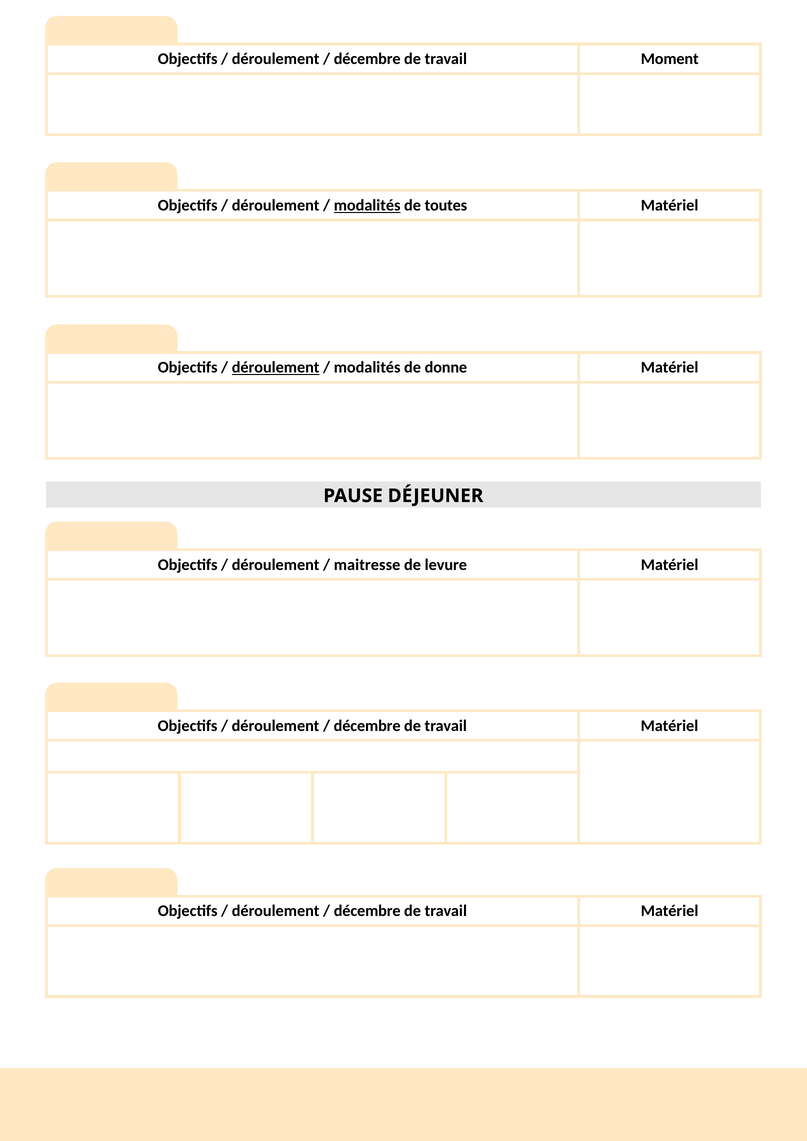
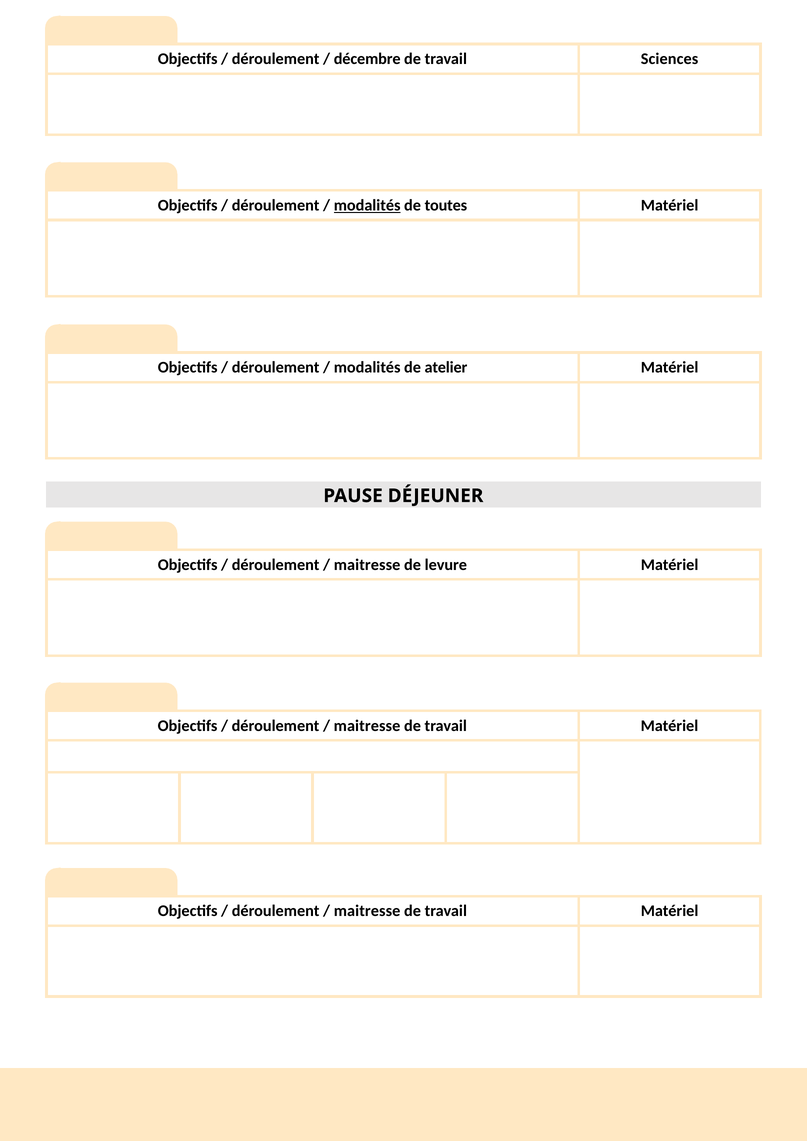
Moment: Moment -> Sciences
déroulement at (276, 368) underline: present -> none
donne: donne -> atelier
décembre at (367, 726): décembre -> maitresse
décembre at (367, 911): décembre -> maitresse
